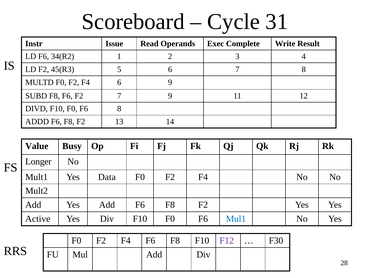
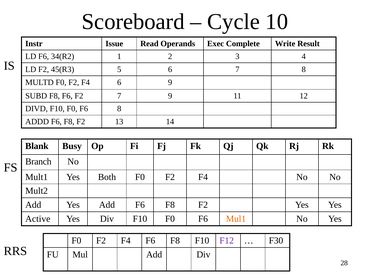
31: 31 -> 10
Value: Value -> Blank
Longer: Longer -> Branch
Data: Data -> Both
Mul1 colour: blue -> orange
